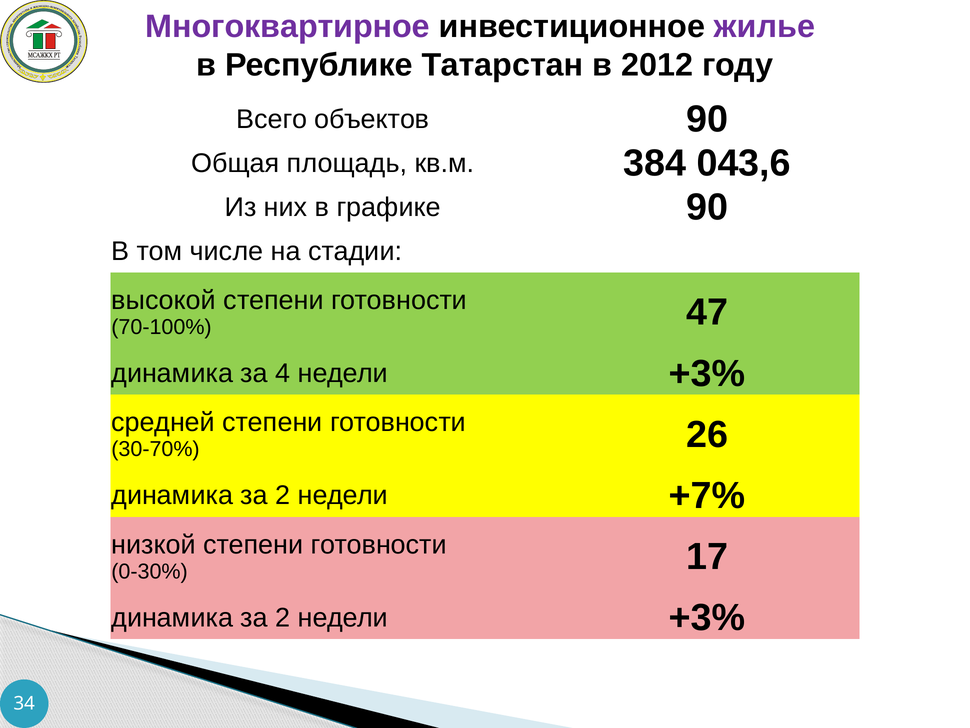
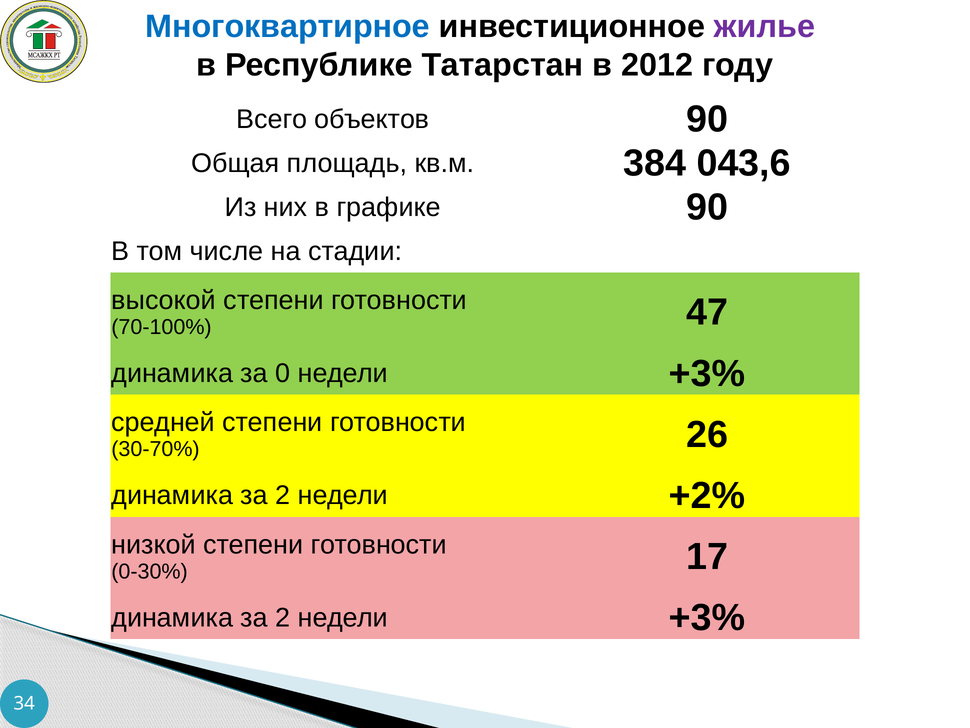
Многоквартирное colour: purple -> blue
4: 4 -> 0
+7%: +7% -> +2%
